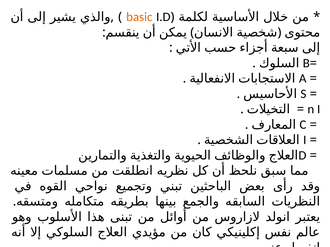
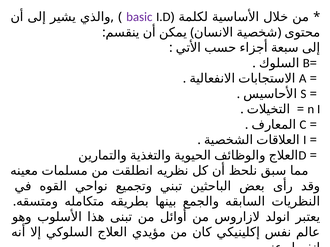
basic colour: orange -> purple
